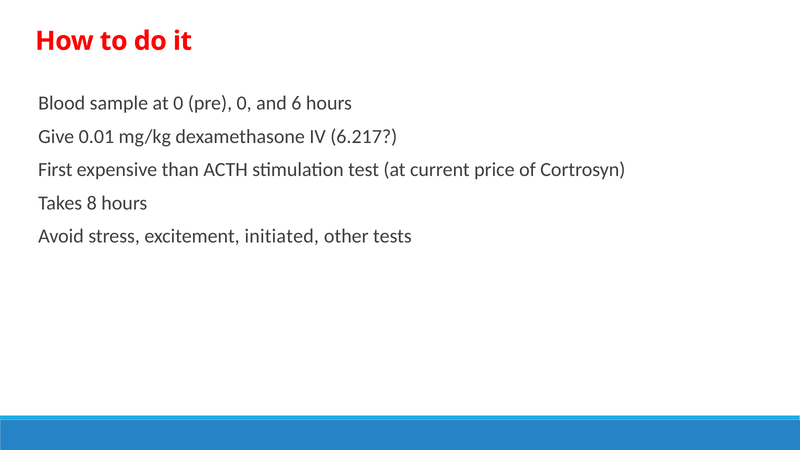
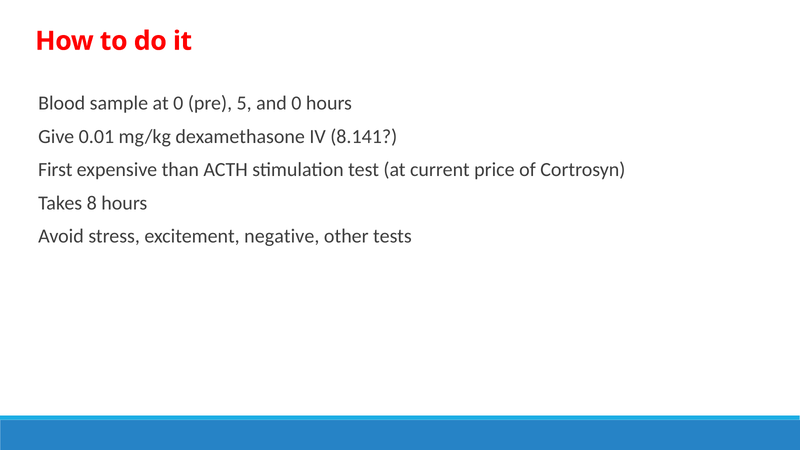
pre 0: 0 -> 5
and 6: 6 -> 0
6.217: 6.217 -> 8.141
initiated: initiated -> negative
